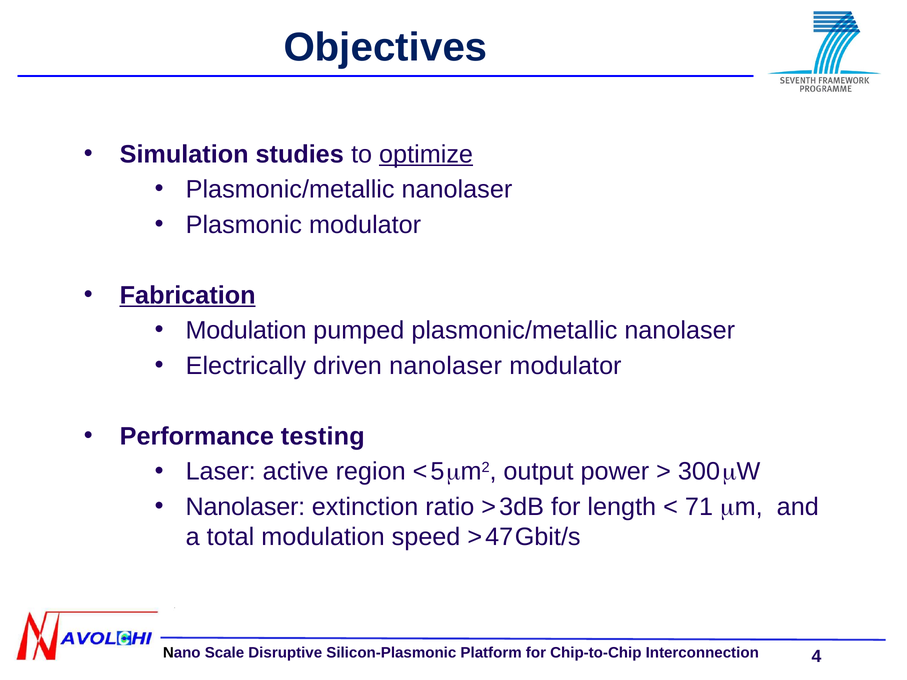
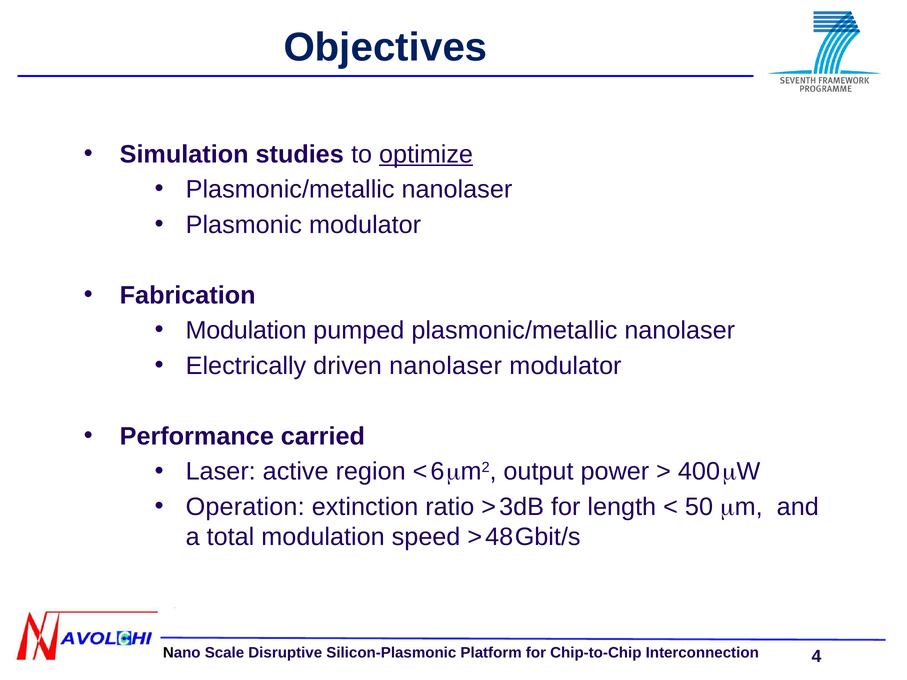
Fabrication underline: present -> none
testing: testing -> carried
5: 5 -> 6
300: 300 -> 400
Nanolaser at (245, 507): Nanolaser -> Operation
71: 71 -> 50
47: 47 -> 48
